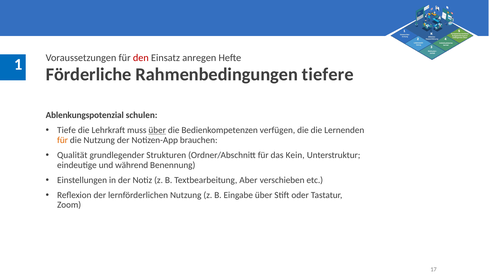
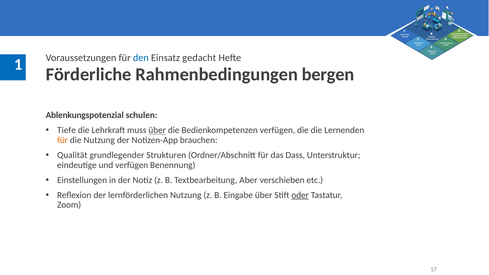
den colour: red -> blue
anregen: anregen -> gedacht
tiefere: tiefere -> bergen
Kein: Kein -> Dass
und während: während -> verfügen
oder underline: none -> present
